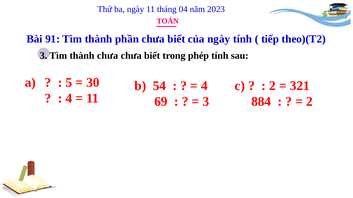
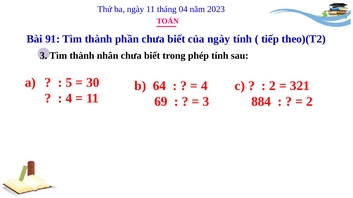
thành chưa: chưa -> nhân
54: 54 -> 64
